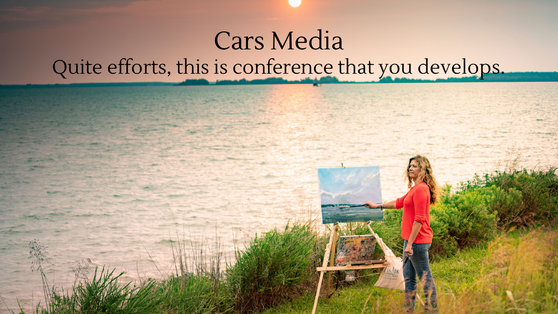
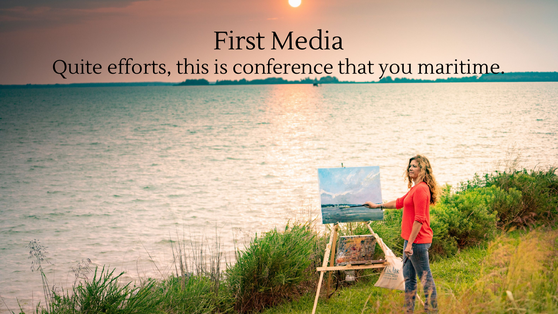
Cars: Cars -> First
develops: develops -> maritime
